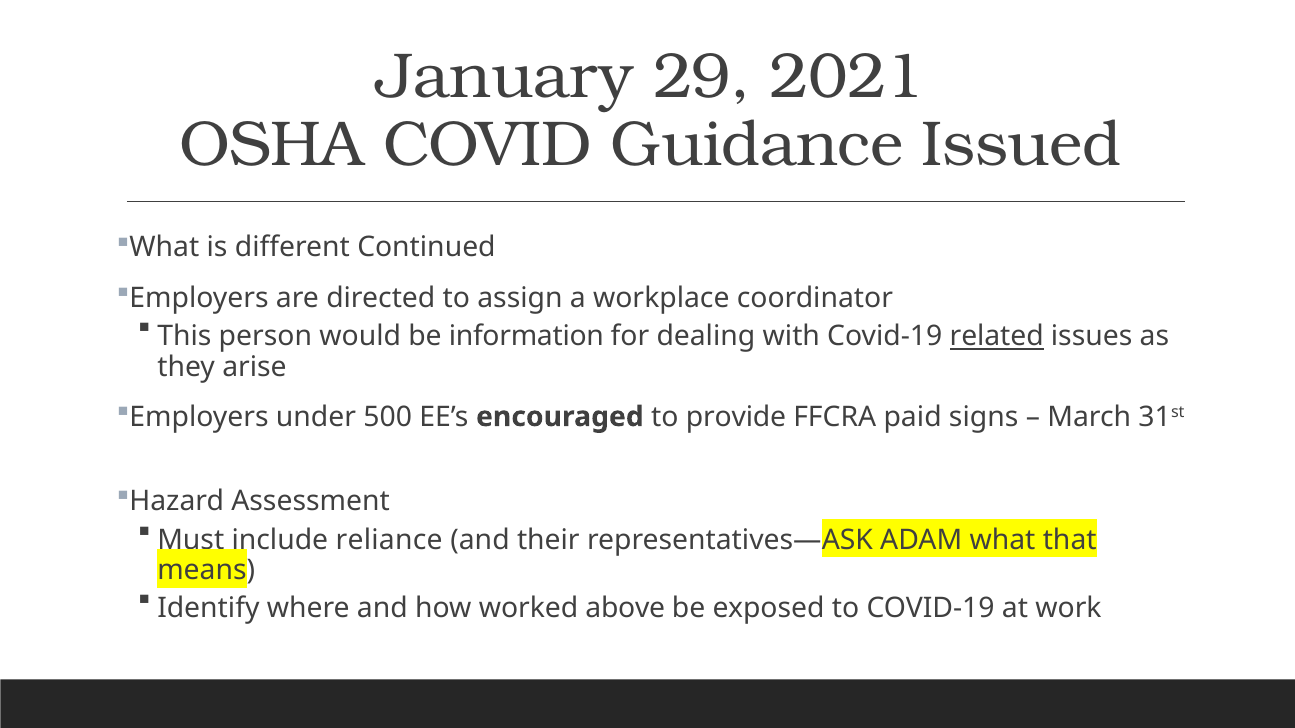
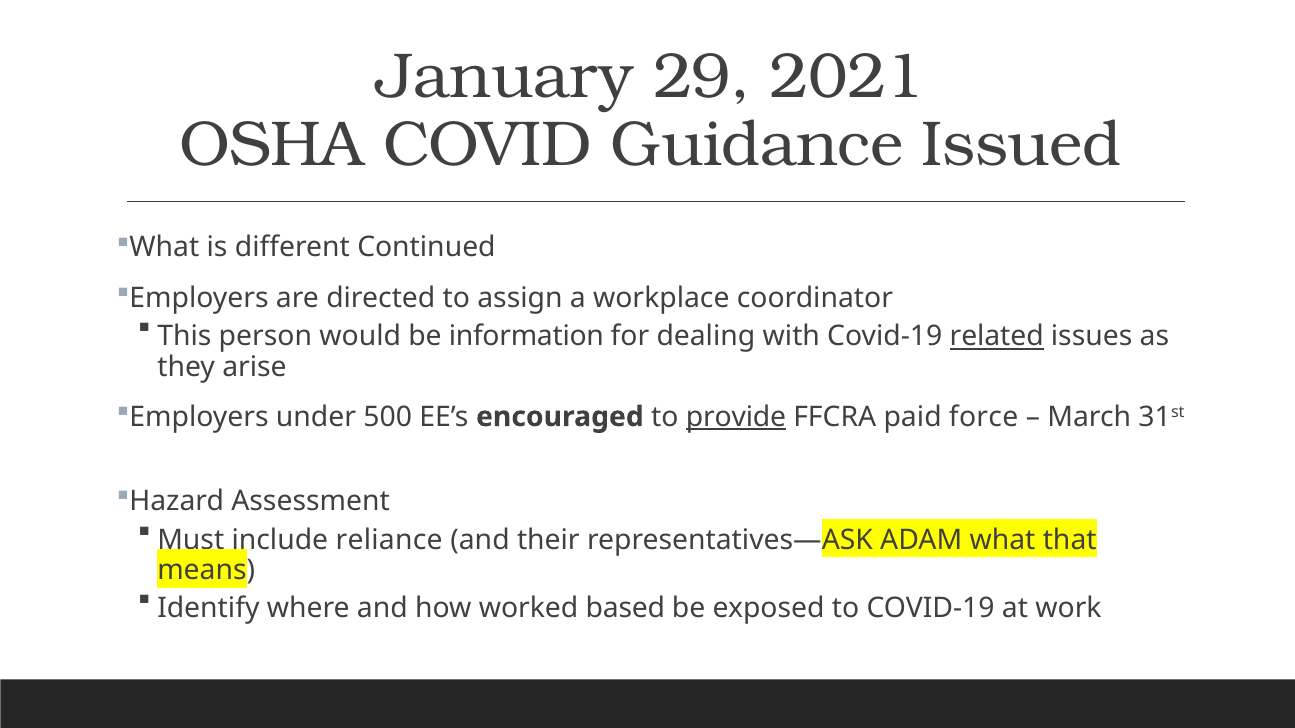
provide underline: none -> present
signs: signs -> force
above: above -> based
